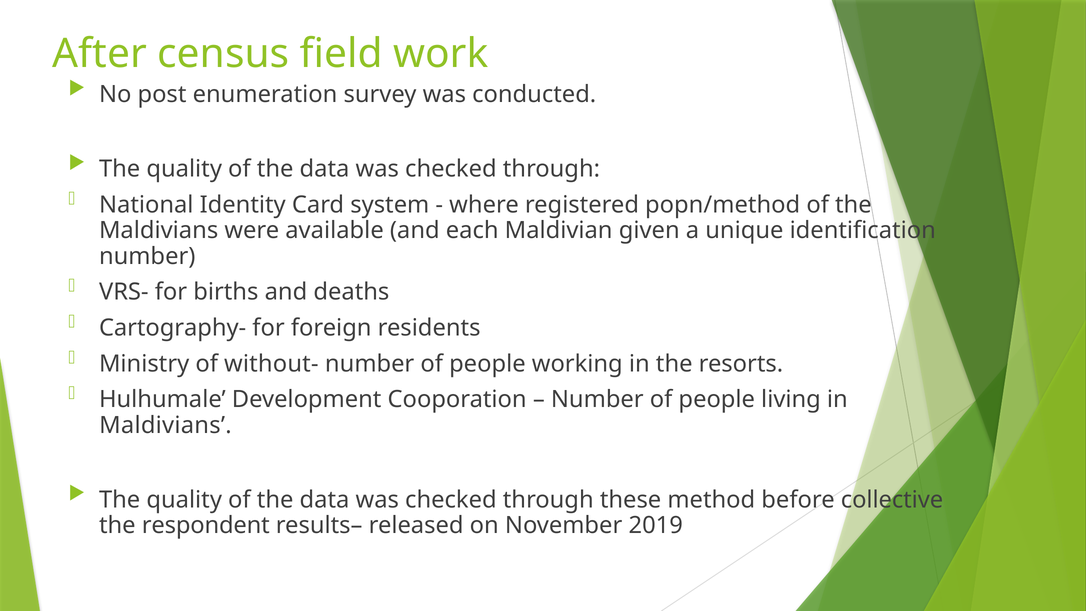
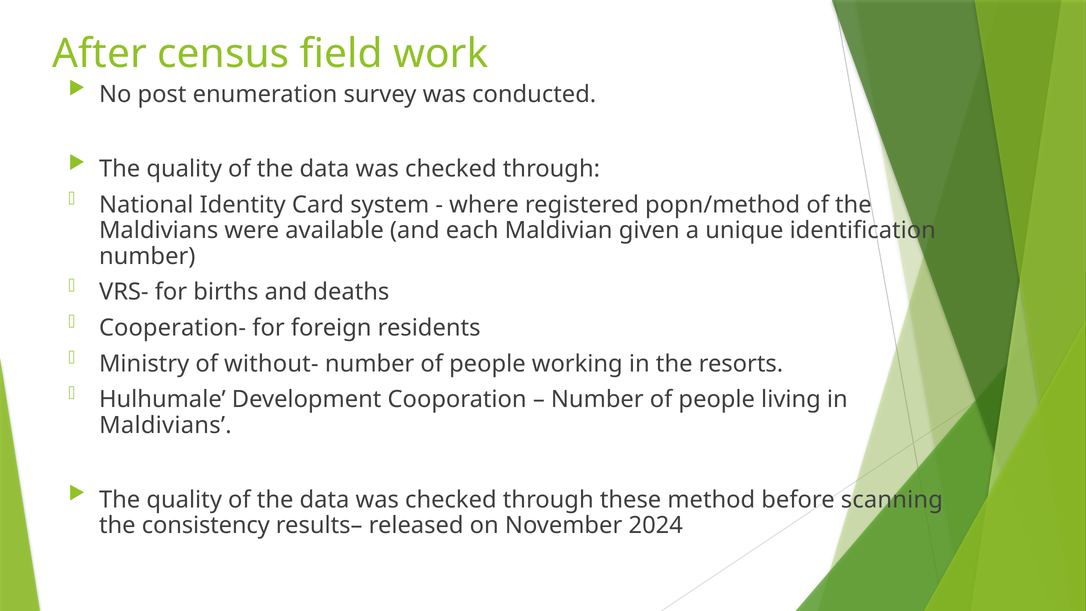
Cartography-: Cartography- -> Cooperation-
collective: collective -> scanning
respondent: respondent -> consistency
2019: 2019 -> 2024
